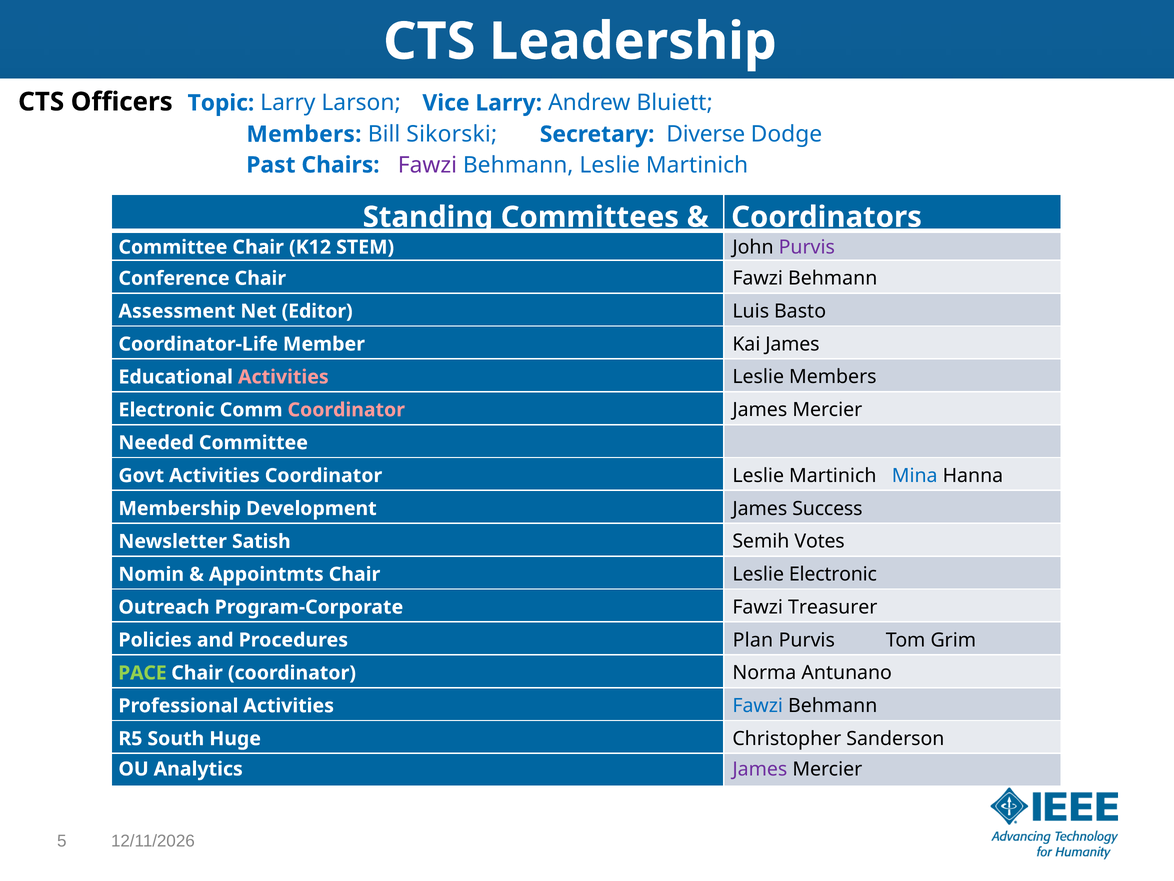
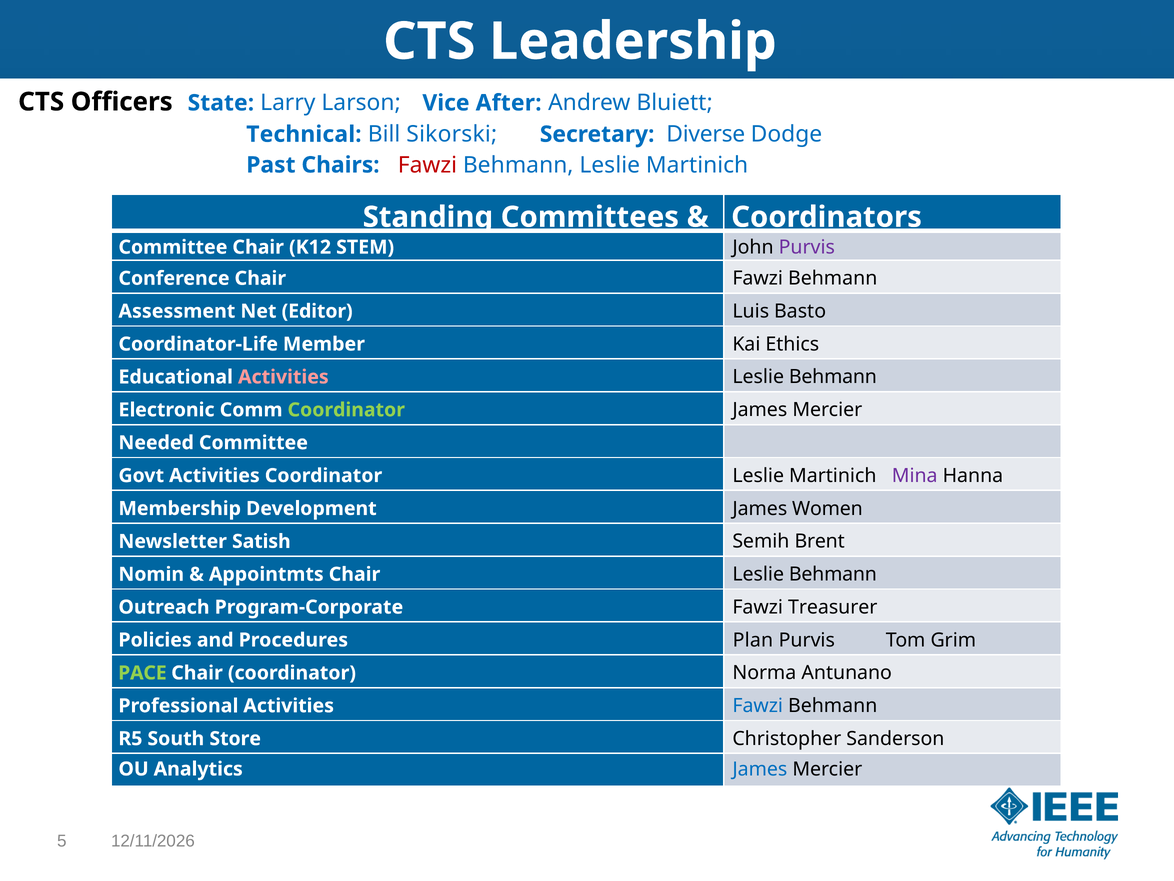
Topic: Topic -> State
Vice Larry: Larry -> After
Members at (304, 134): Members -> Technical
Fawzi at (427, 165) colour: purple -> red
Kai James: James -> Ethics
Members at (833, 377): Members -> Behmann
Coordinator at (346, 410) colour: pink -> light green
Mina colour: blue -> purple
Success: Success -> Women
Votes: Votes -> Brent
Chair Leslie Electronic: Electronic -> Behmann
Huge: Huge -> Store
James at (760, 769) colour: purple -> blue
